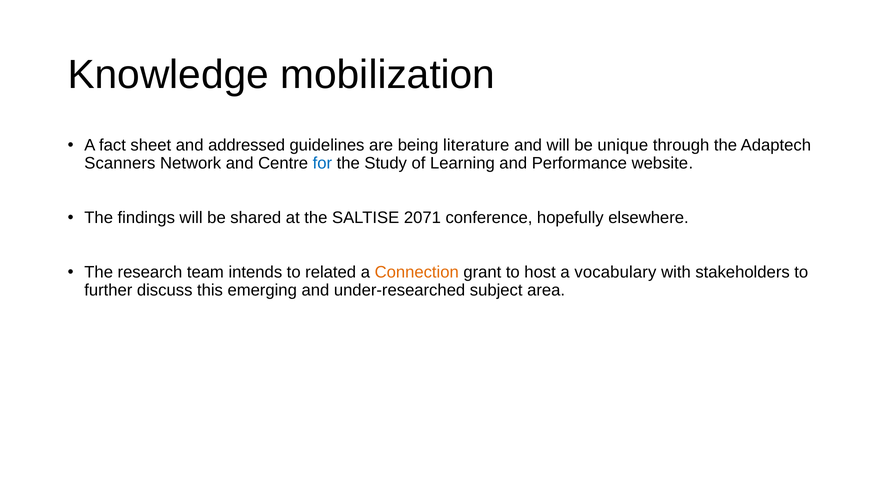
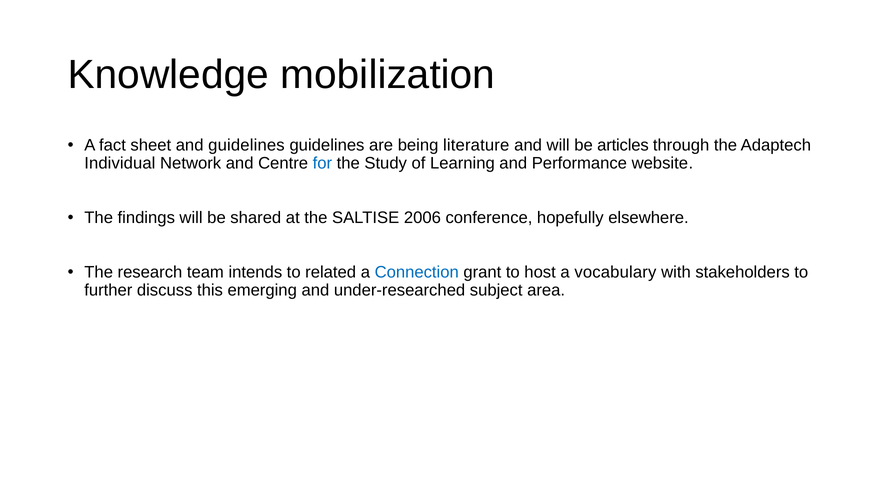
and addressed: addressed -> guidelines
unique: unique -> articles
Scanners: Scanners -> Individual
2071: 2071 -> 2006
Connection colour: orange -> blue
